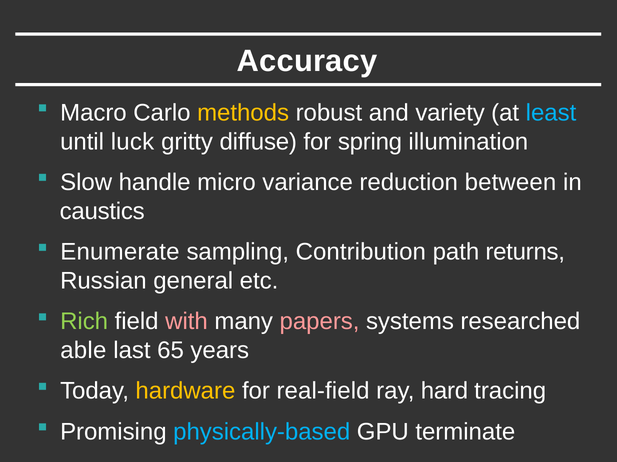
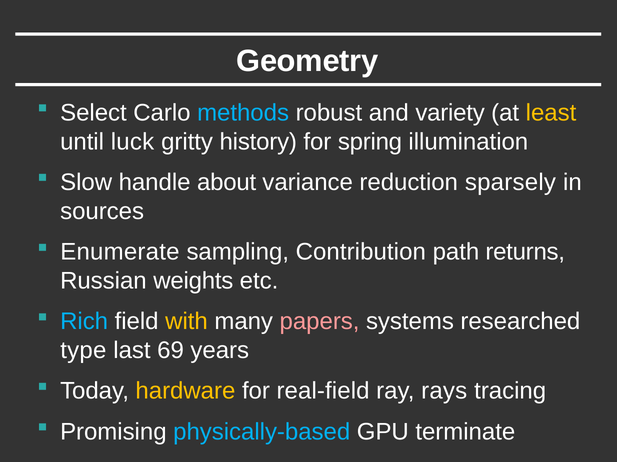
Accuracy: Accuracy -> Geometry
Macro: Macro -> Select
methods colour: yellow -> light blue
least colour: light blue -> yellow
diffuse: diffuse -> history
micro: micro -> about
between: between -> sparsely
caustics: caustics -> sources
general: general -> weights
Rich colour: light green -> light blue
with colour: pink -> yellow
able: able -> type
65: 65 -> 69
hard: hard -> rays
